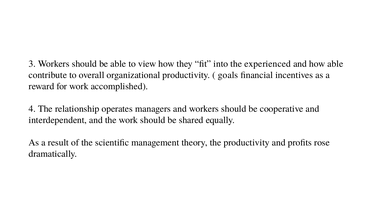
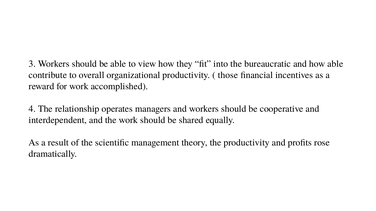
experienced: experienced -> bureaucratic
goals: goals -> those
